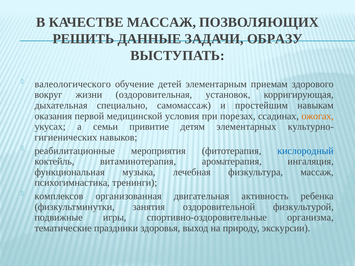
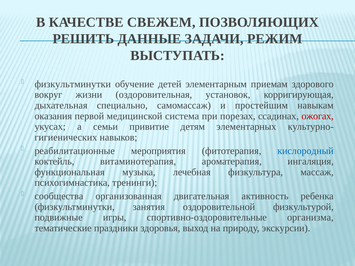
КАЧЕСТВЕ МАССАЖ: МАССАЖ -> СВЕЖЕМ
ОБРАЗУ: ОБРАЗУ -> РЕЖИМ
валеологического at (73, 84): валеологического -> физкультминутки
условия: условия -> система
ожогах colour: orange -> red
комплексов: комплексов -> сообщества
